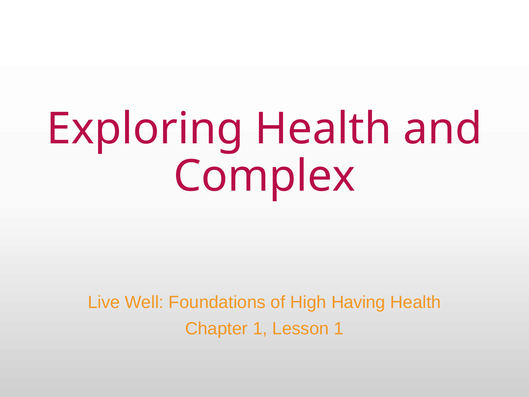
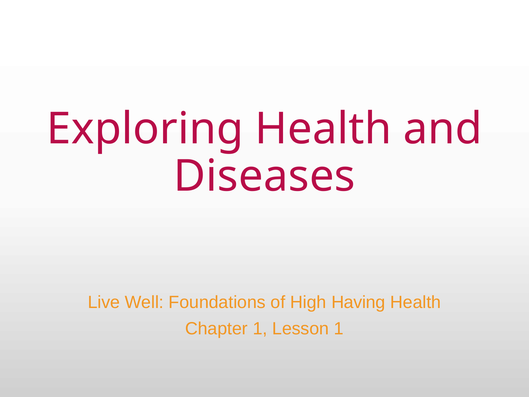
Complex: Complex -> Diseases
